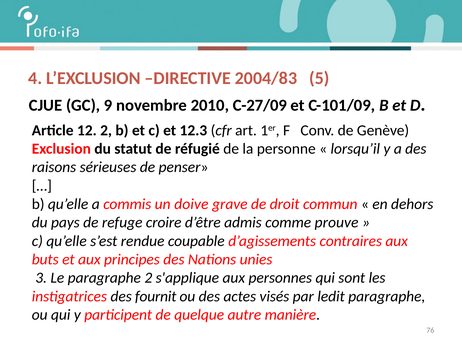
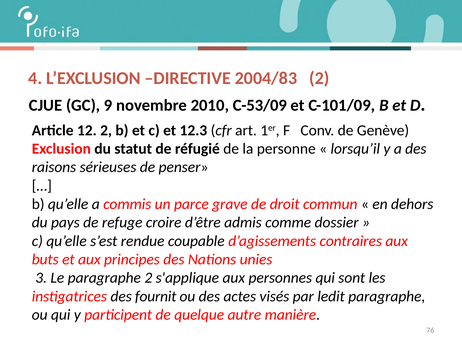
2004/83 5: 5 -> 2
C-27/09: C-27/09 -> C-53/09
doive: doive -> parce
prouve: prouve -> dossier
